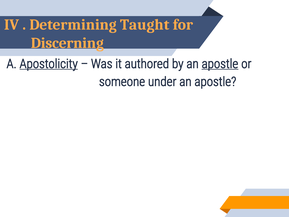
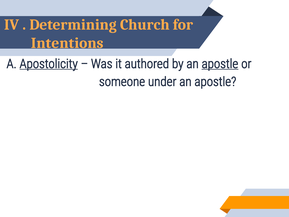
Taught: Taught -> Church
Discerning: Discerning -> Intentions
